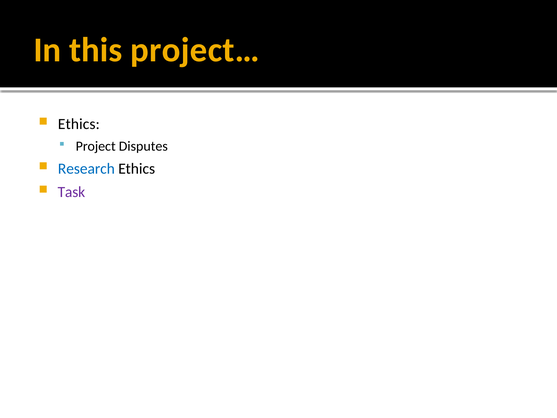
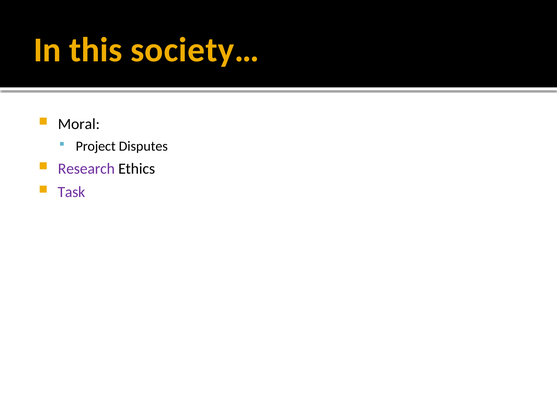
project…: project… -> society…
Ethics at (79, 124): Ethics -> Moral
Research colour: blue -> purple
